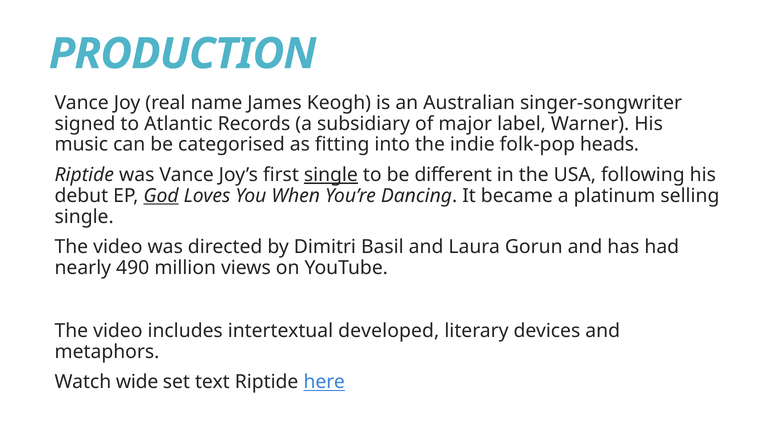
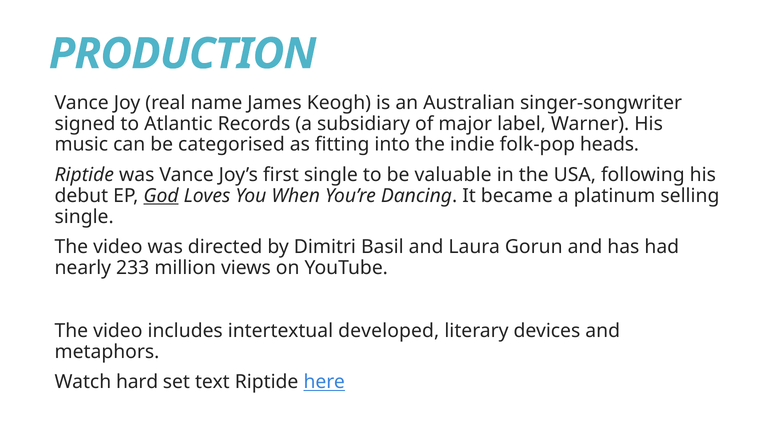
single at (331, 175) underline: present -> none
different: different -> valuable
490: 490 -> 233
wide: wide -> hard
